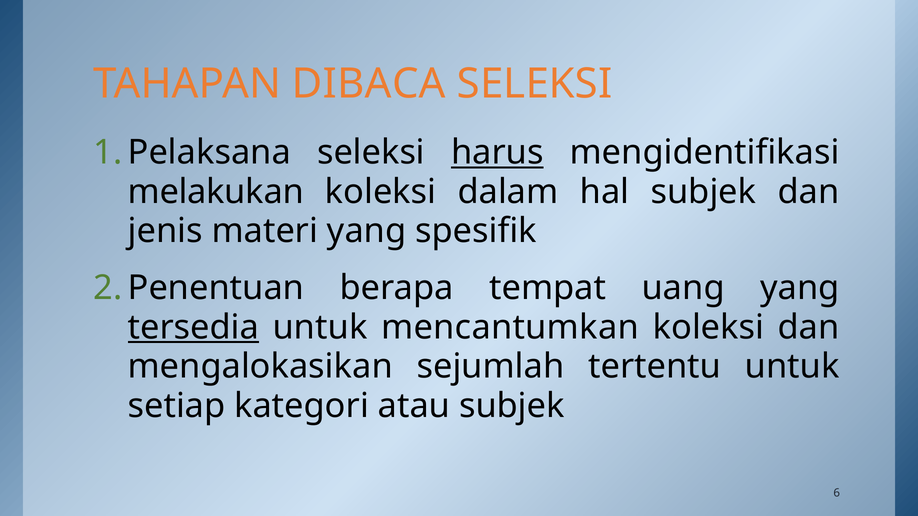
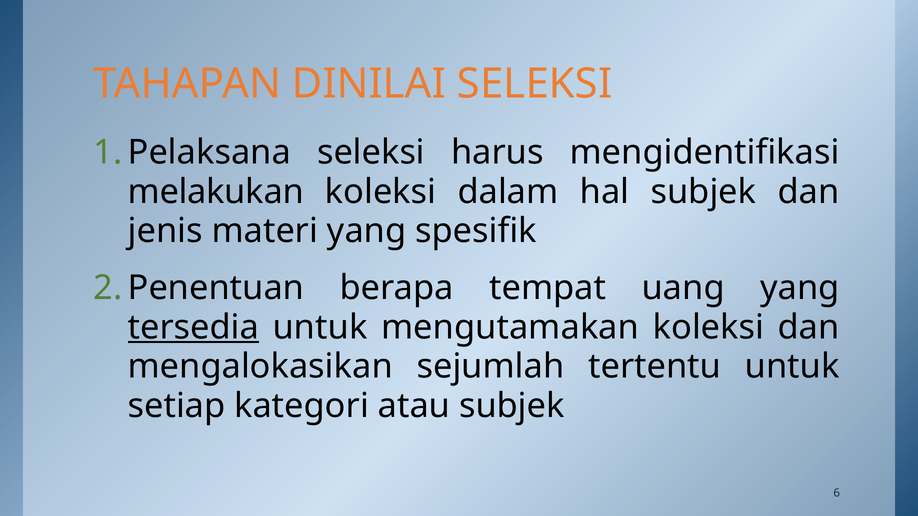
DIBACA: DIBACA -> DINILAI
harus underline: present -> none
mencantumkan: mencantumkan -> mengutamakan
